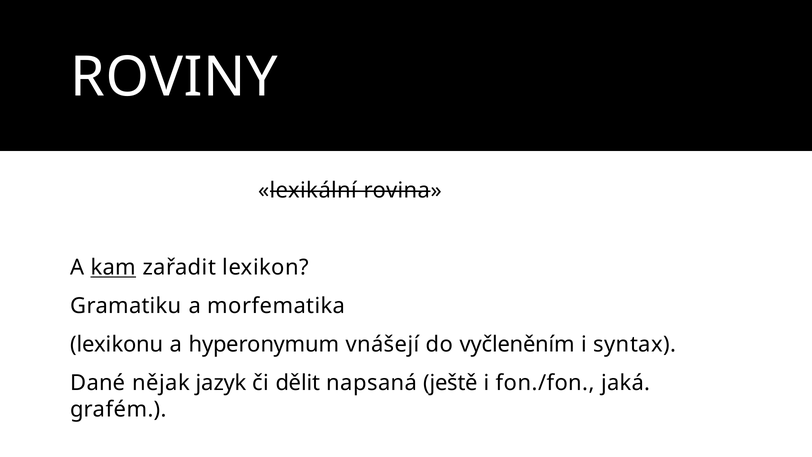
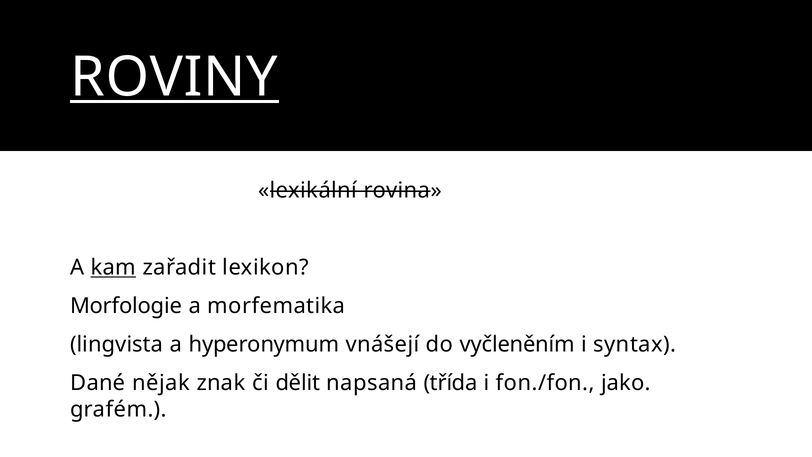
ROVINY underline: none -> present
Gramatiku: Gramatiku -> Morfologie
lexikonu: lexikonu -> lingvista
jazyk: jazyk -> znak
ještě: ještě -> třída
jaká: jaká -> jako
